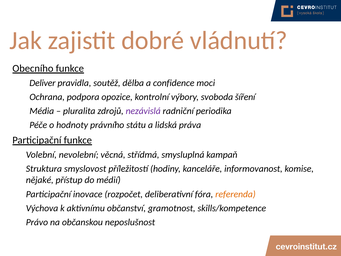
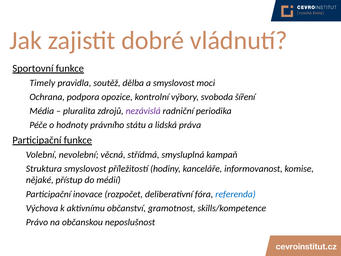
Obecního: Obecního -> Sportovní
Deliver: Deliver -> Timely
a confidence: confidence -> smyslovost
referenda colour: orange -> blue
